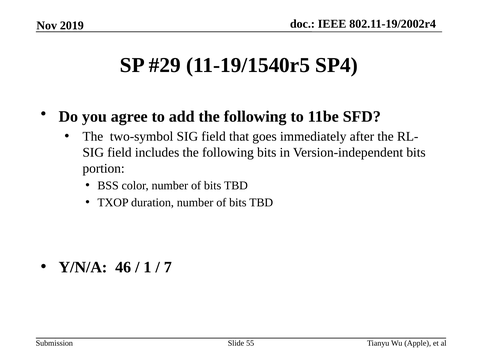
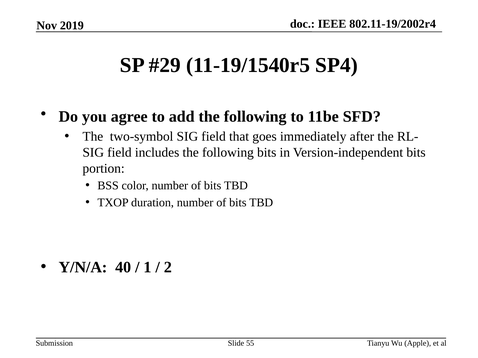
46: 46 -> 40
7: 7 -> 2
